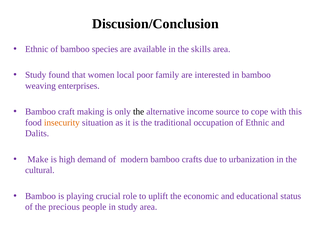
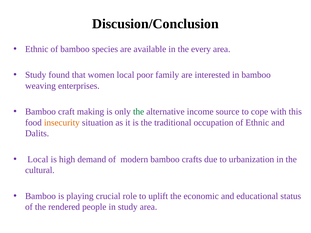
skills: skills -> every
the at (139, 112) colour: black -> green
Make at (38, 159): Make -> Local
precious: precious -> rendered
